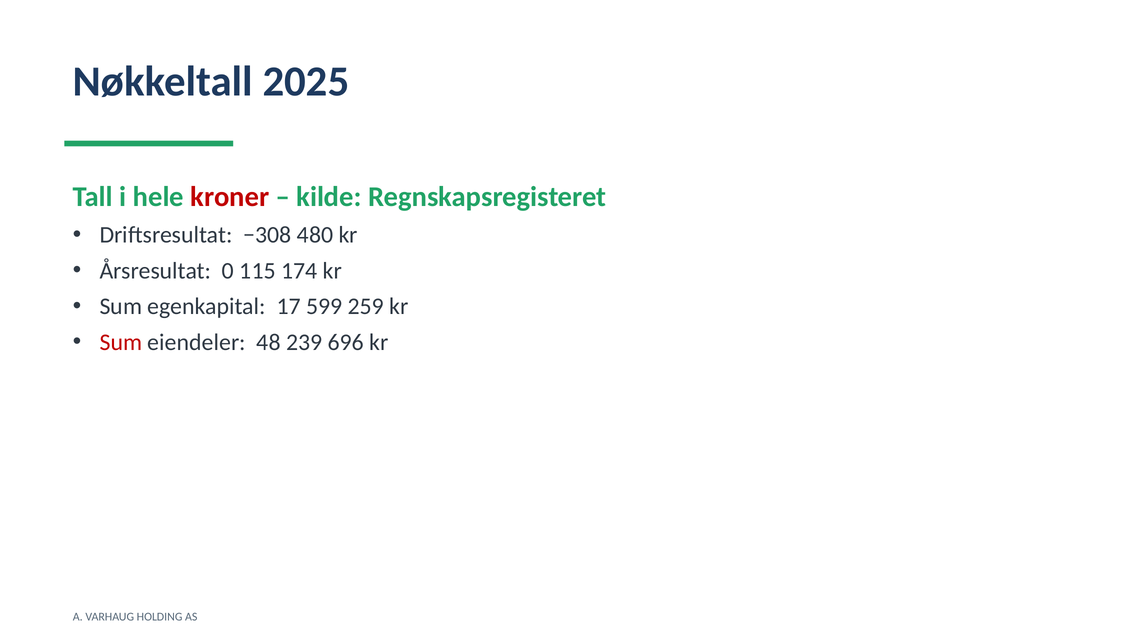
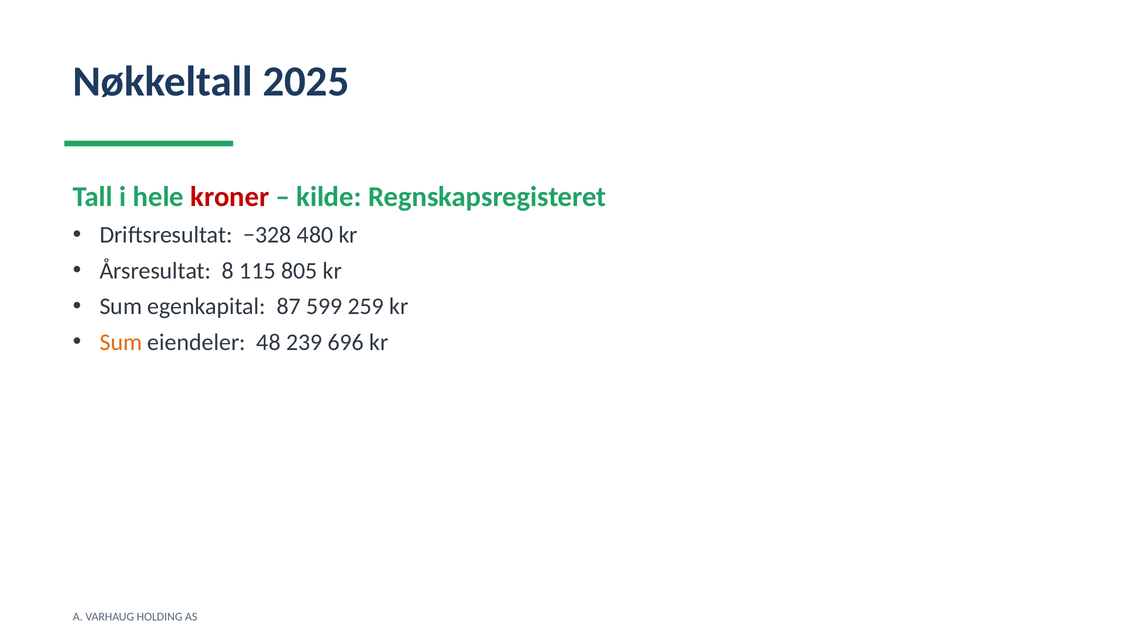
−308: −308 -> −328
0: 0 -> 8
174: 174 -> 805
17: 17 -> 87
Sum at (121, 343) colour: red -> orange
